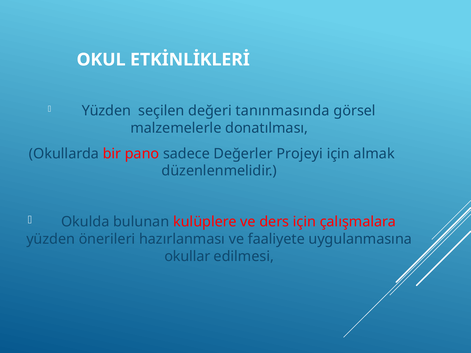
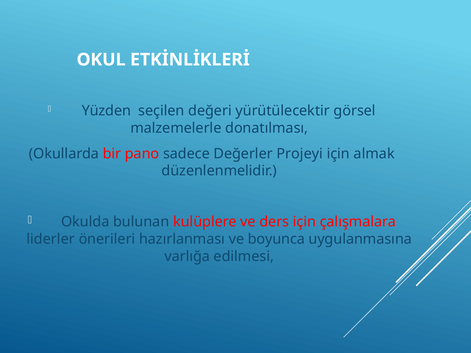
tanınmasında: tanınmasında -> yürütülecektir
yüzden at (51, 239): yüzden -> liderler
faaliyete: faaliyete -> boyunca
okullar: okullar -> varlığa
